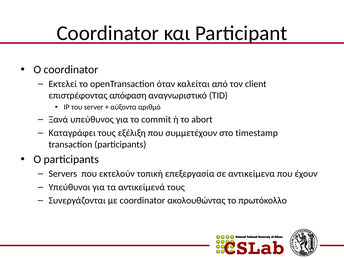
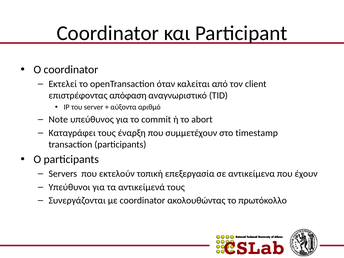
Ξανά: Ξανά -> Note
εξέλιξη: εξέλιξη -> έναρξη
